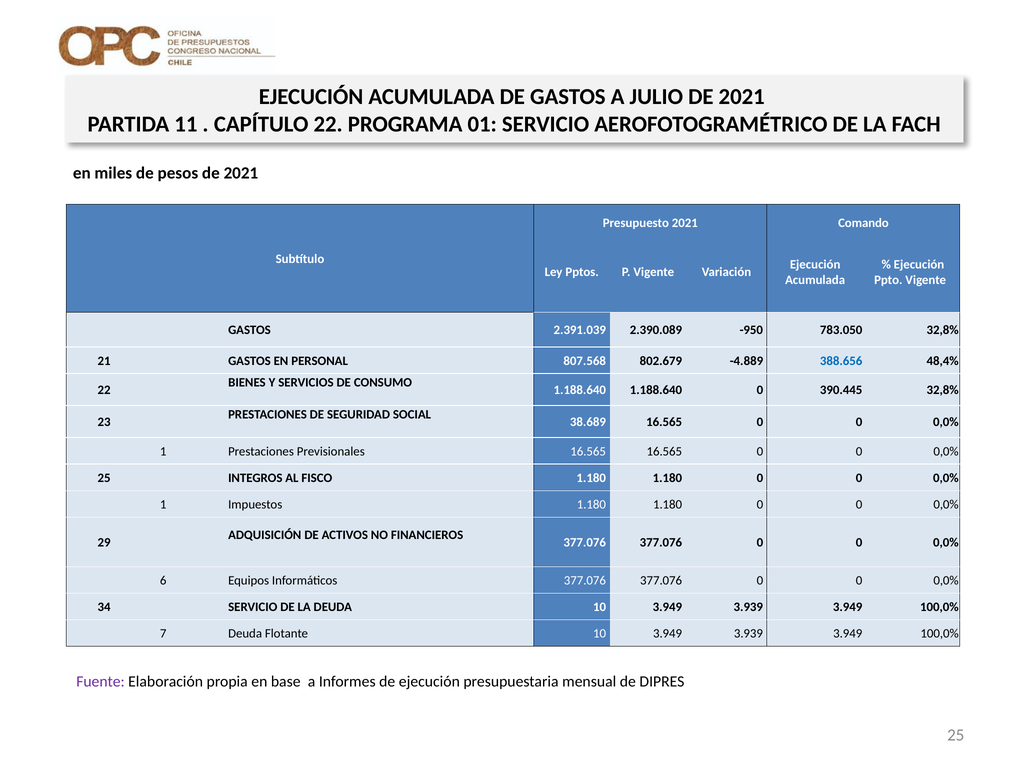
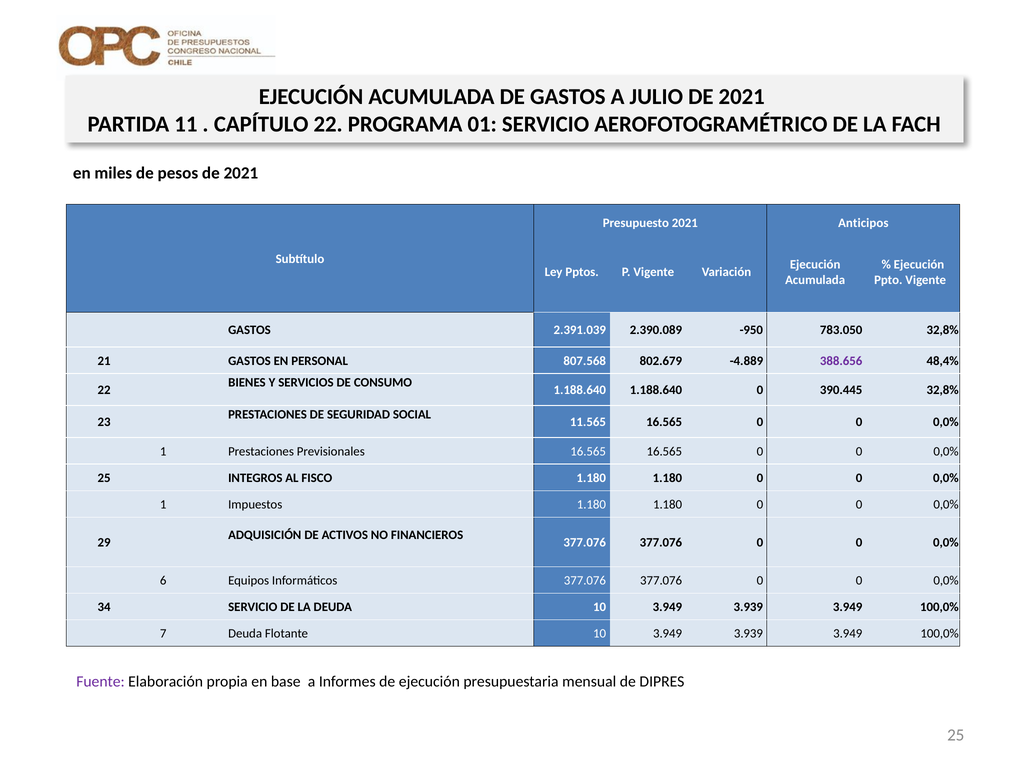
Comando: Comando -> Anticipos
388.656 colour: blue -> purple
38.689: 38.689 -> 11.565
